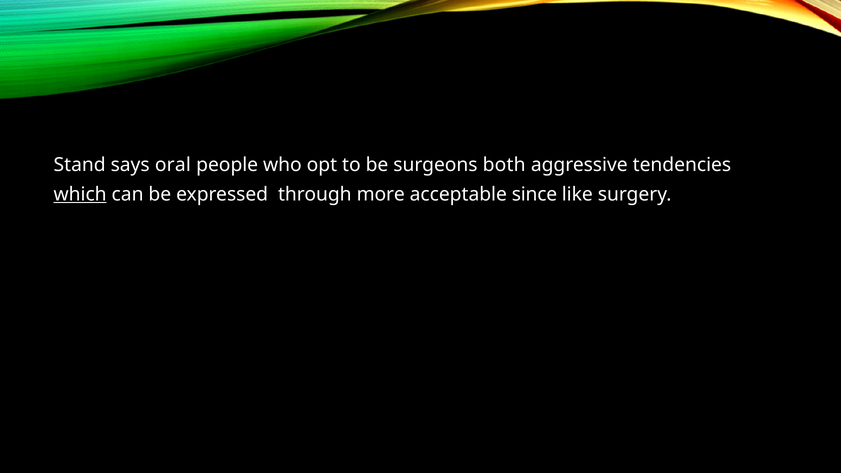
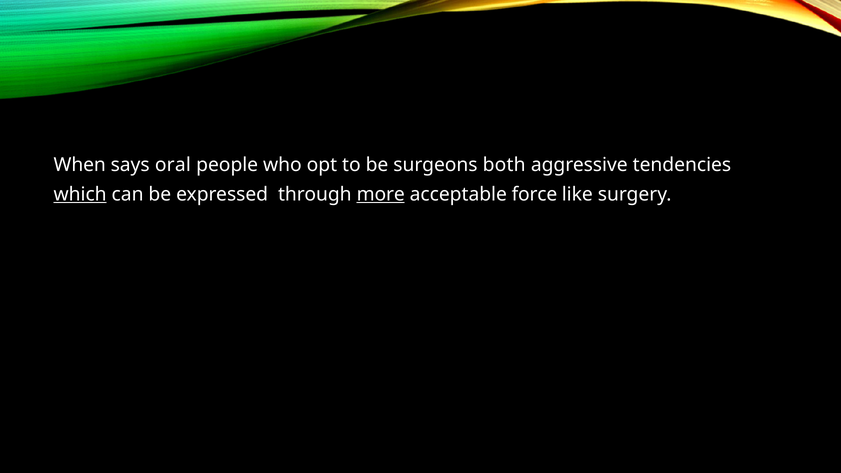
Stand: Stand -> When
more underline: none -> present
since: since -> force
